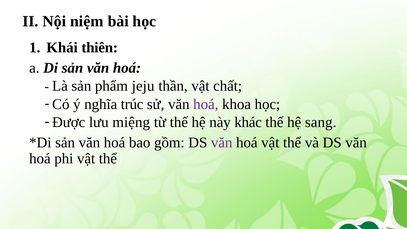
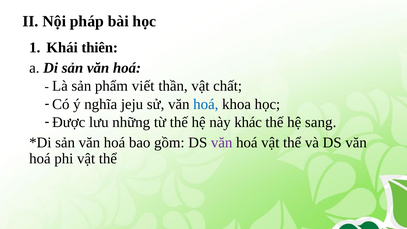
niệm: niệm -> pháp
jeju: jeju -> viết
trúc: trúc -> jeju
hoá at (206, 104) colour: purple -> blue
miệng: miệng -> những
